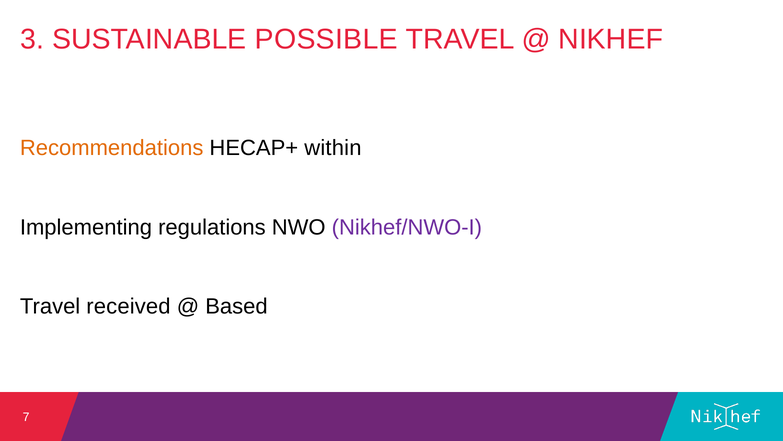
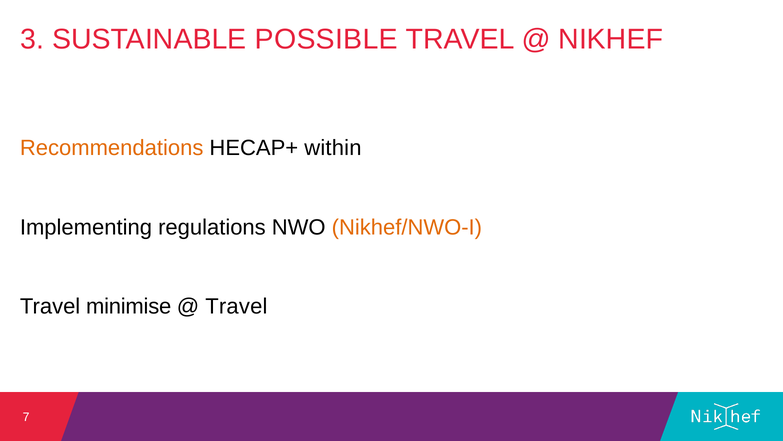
Nikhef/NWO-I colour: purple -> orange
received: received -> minimise
Based at (236, 306): Based -> Travel
